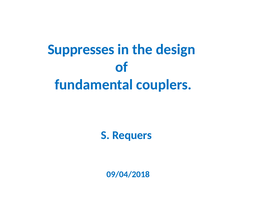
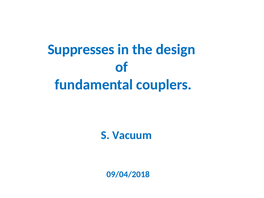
Requers: Requers -> Vacuum
